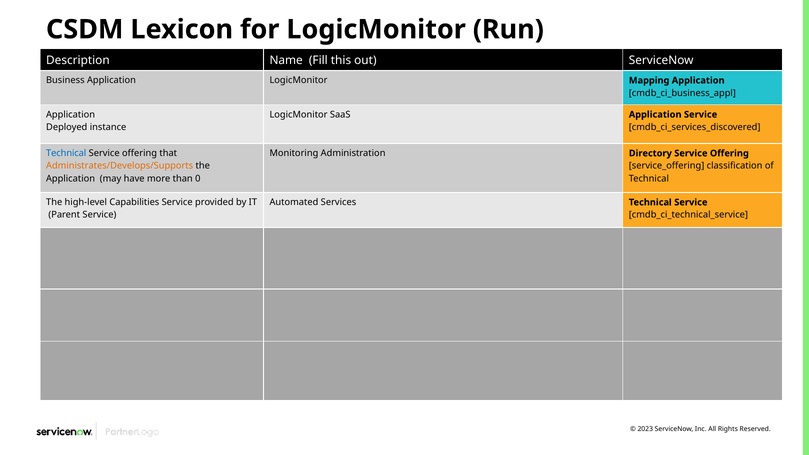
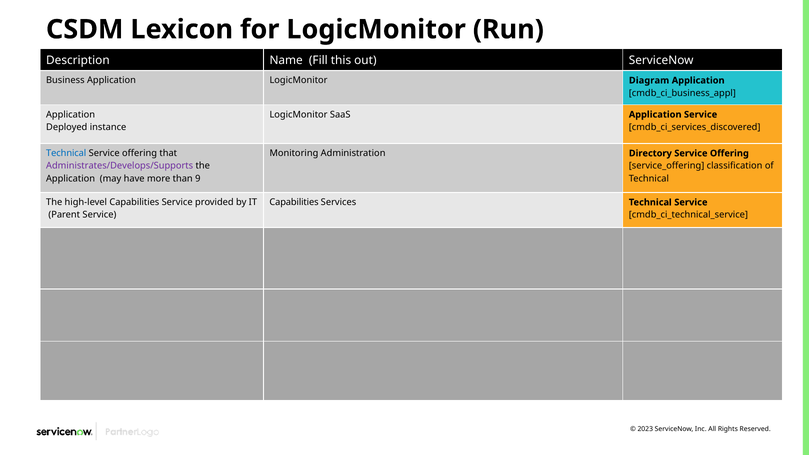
Mapping: Mapping -> Diagram
Administrates/Develops/Supports colour: orange -> purple
0: 0 -> 9
Automated at (294, 202): Automated -> Capabilities
